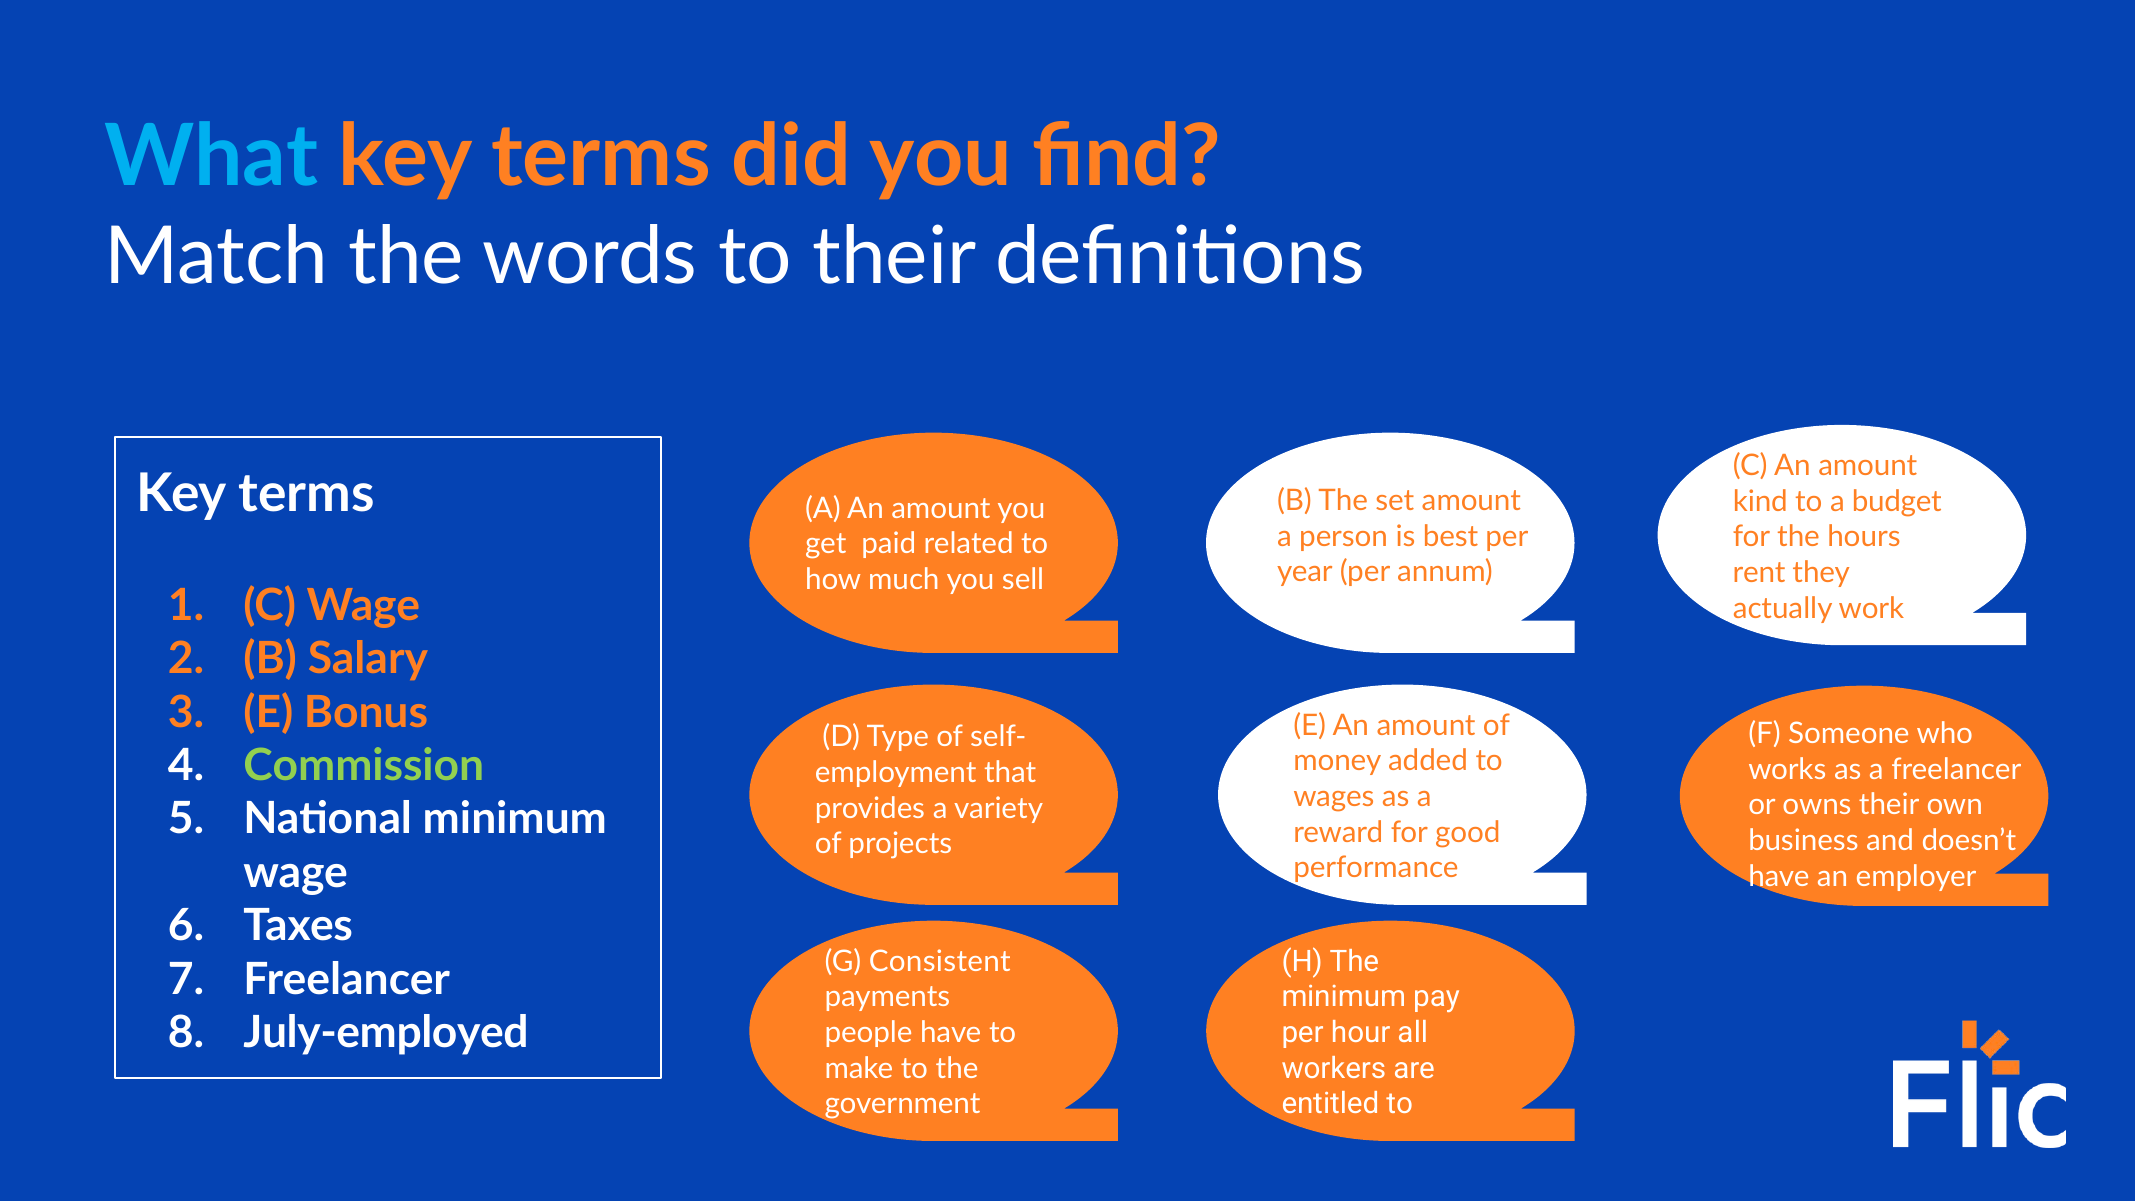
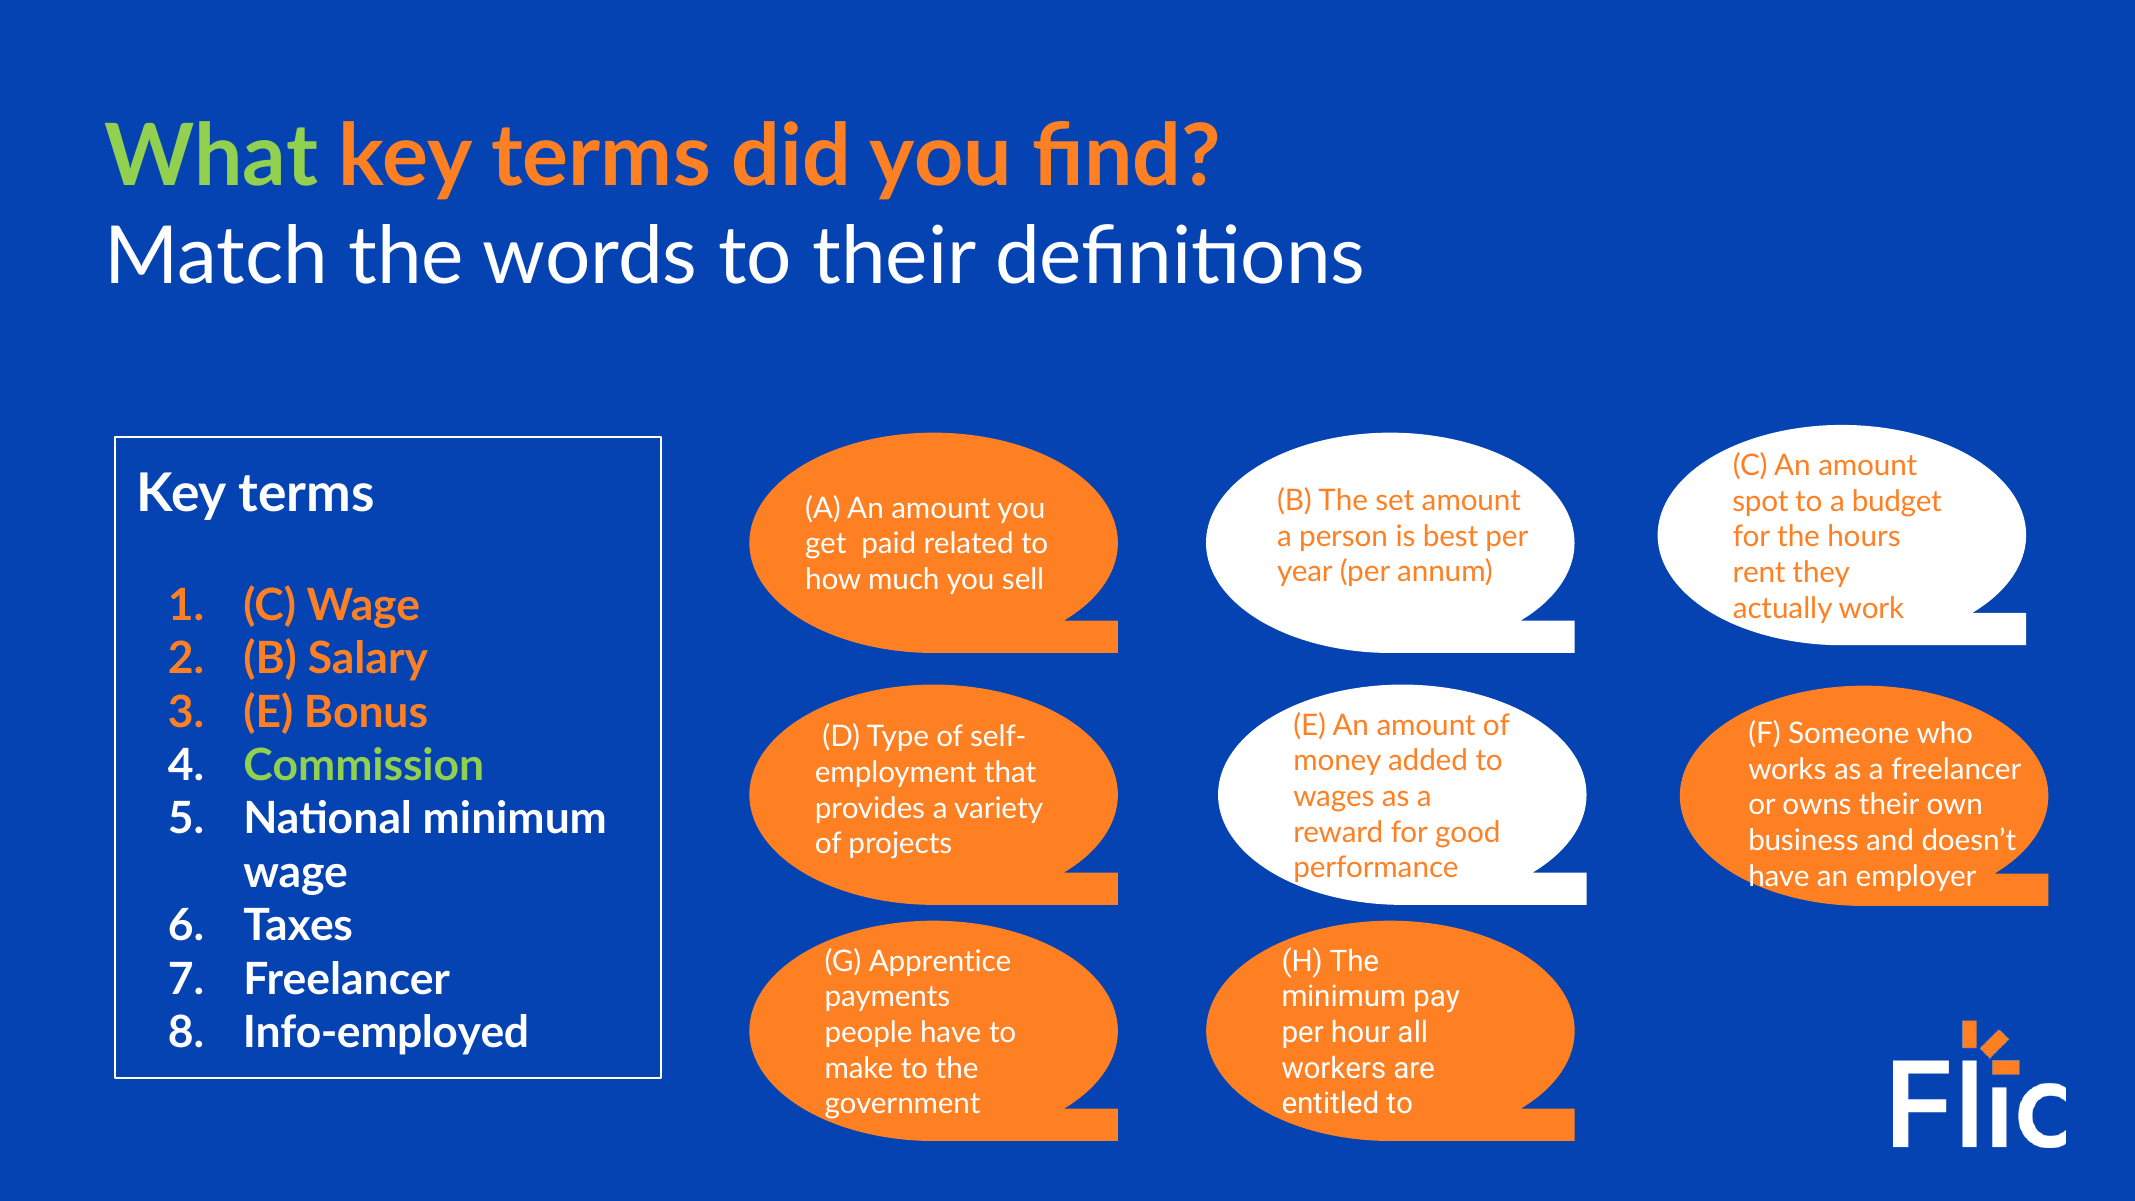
What colour: light blue -> light green
kind: kind -> spot
Consistent: Consistent -> Apprentice
July-employed: July-employed -> Info-employed
